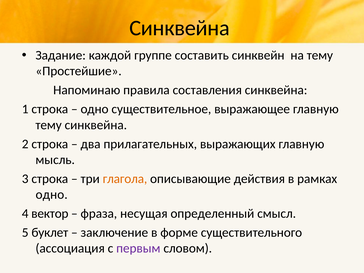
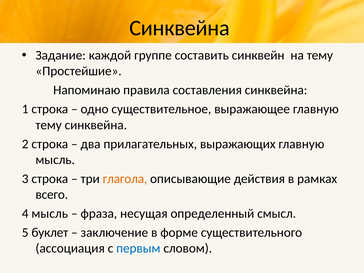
одно at (52, 194): одно -> всего
4 вектор: вектор -> мысль
первым colour: purple -> blue
